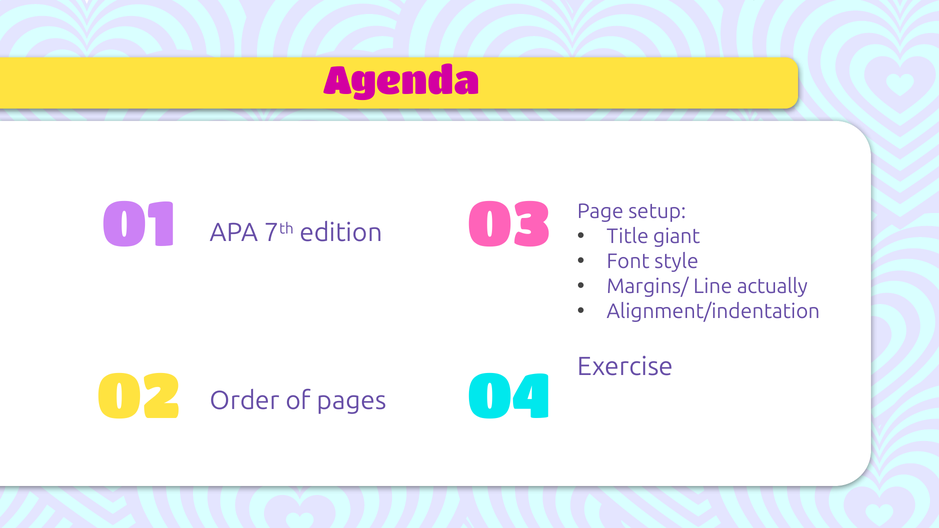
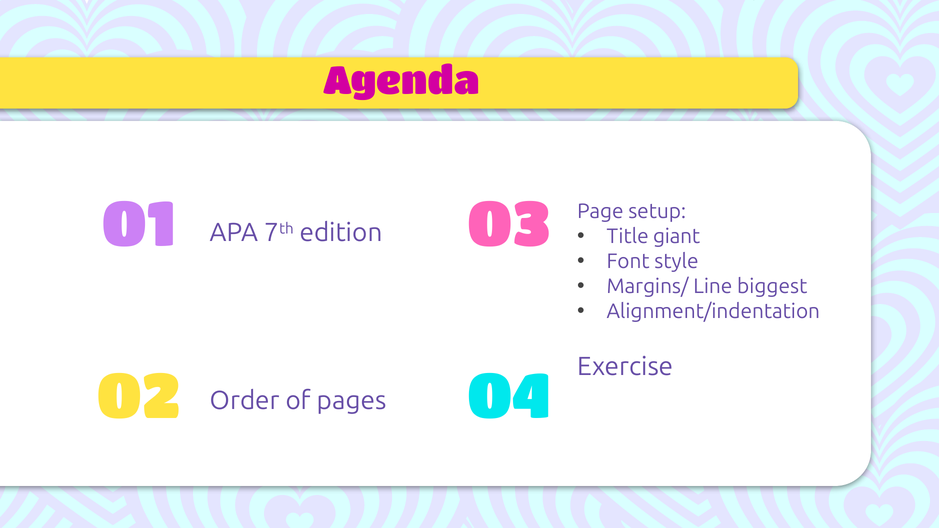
actually: actually -> biggest
